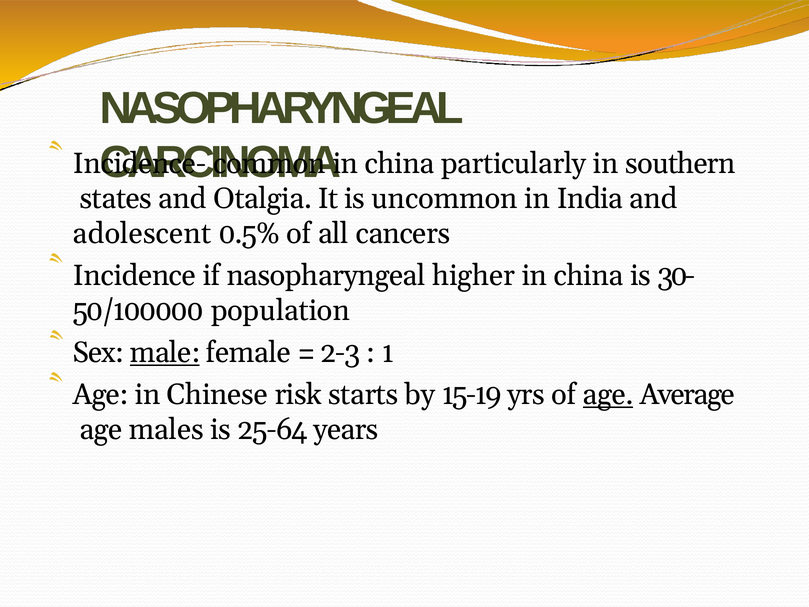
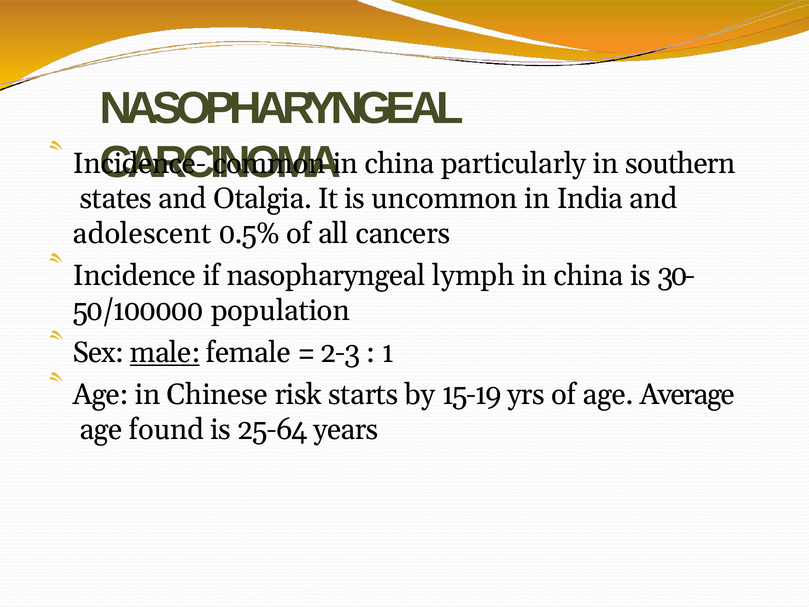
higher: higher -> lymph
age at (608, 395) underline: present -> none
males: males -> found
